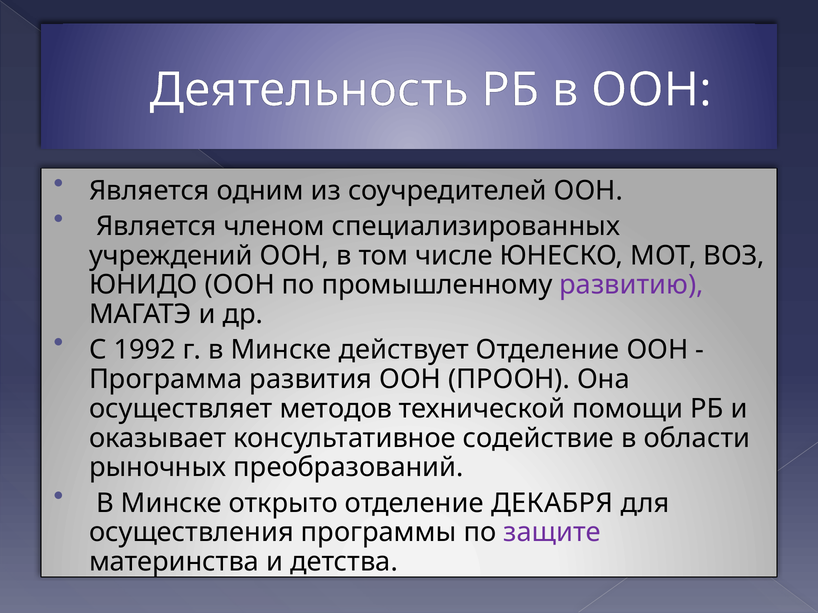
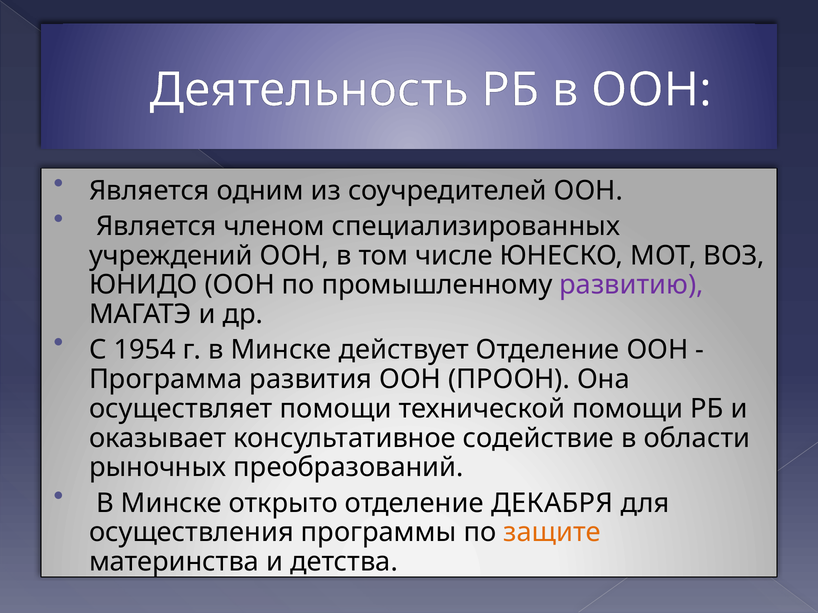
1992: 1992 -> 1954
осуществляет методов: методов -> помощи
защите colour: purple -> orange
